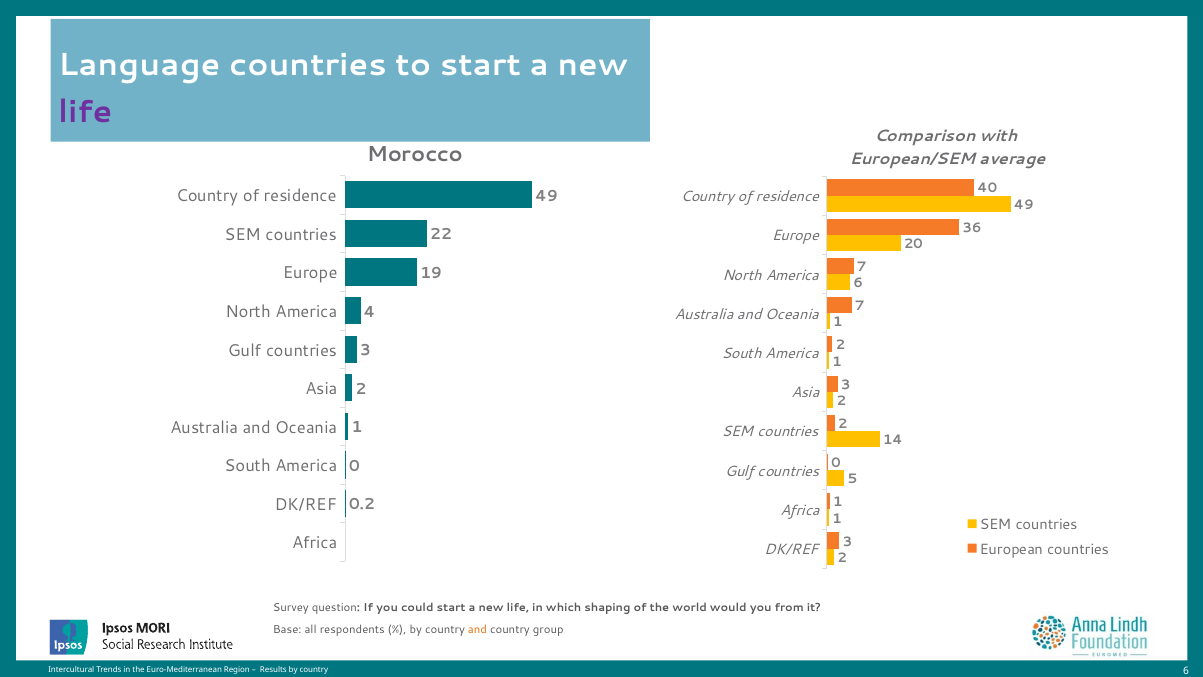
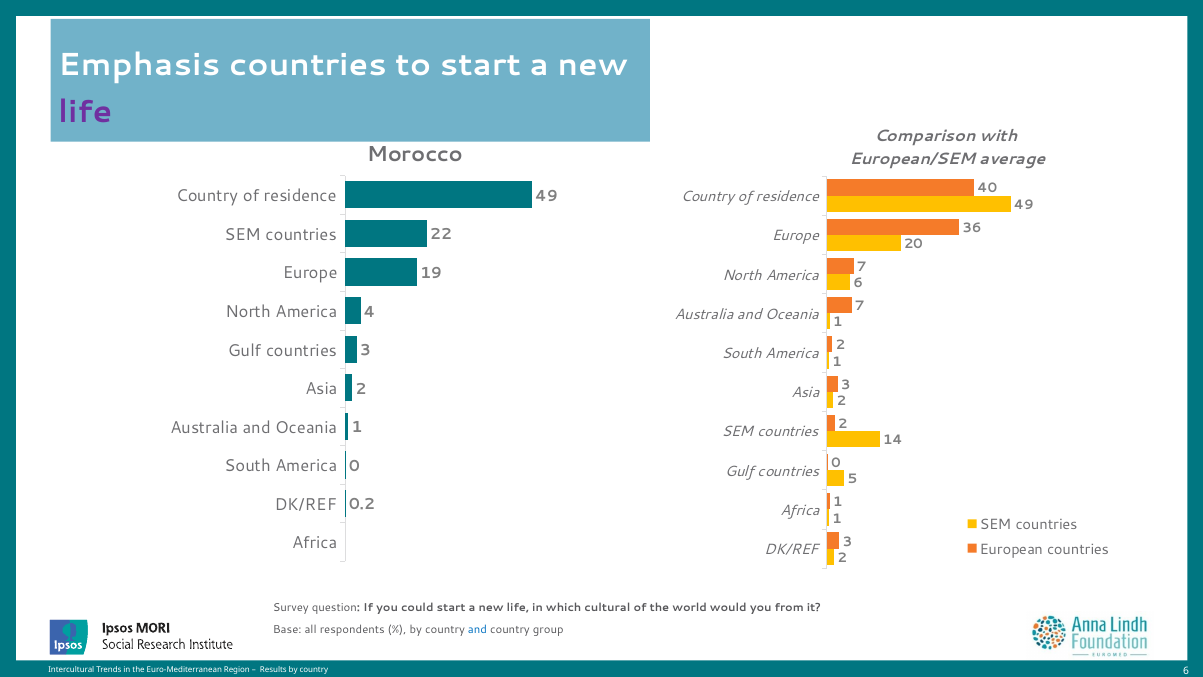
Language: Language -> Emphasis
shaping: shaping -> cultural
and at (477, 630) colour: orange -> blue
